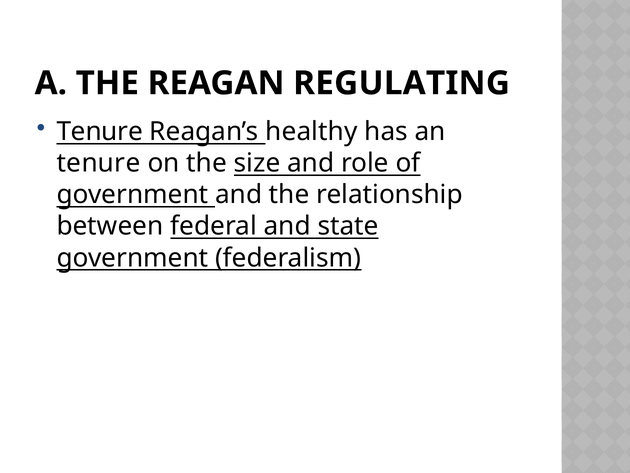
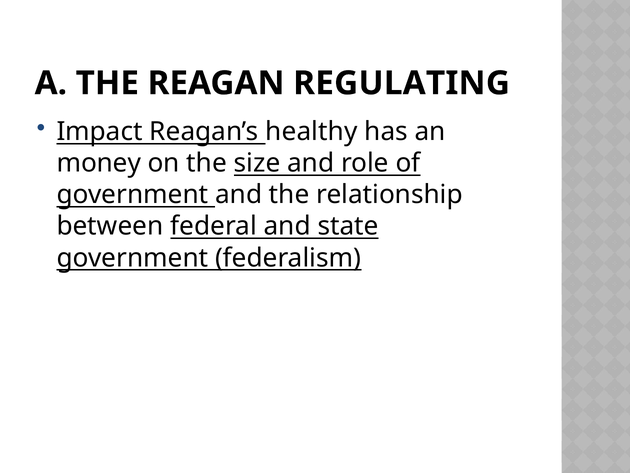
Tenure at (100, 132): Tenure -> Impact
tenure at (99, 163): tenure -> money
